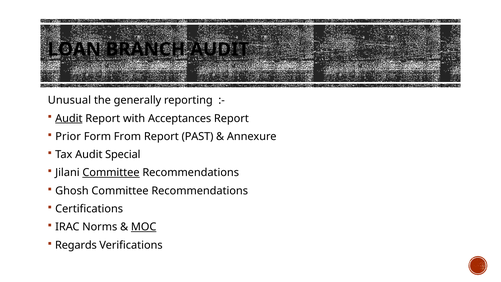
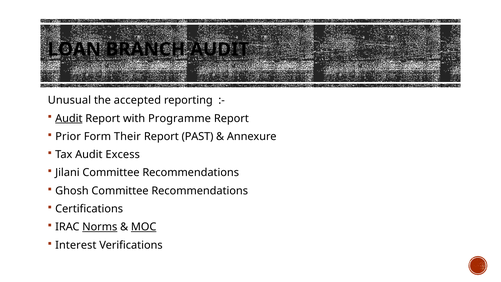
generally: generally -> accepted
Acceptances: Acceptances -> Programme
From: From -> Their
Special: Special -> Excess
Committee at (111, 173) underline: present -> none
Norms underline: none -> present
Regards: Regards -> Interest
